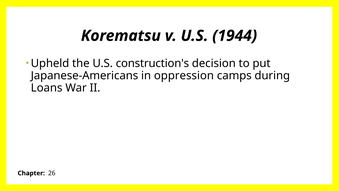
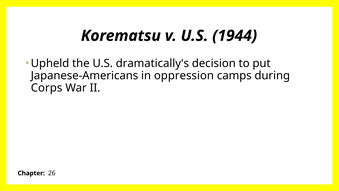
construction's: construction's -> dramatically's
Loans: Loans -> Corps
